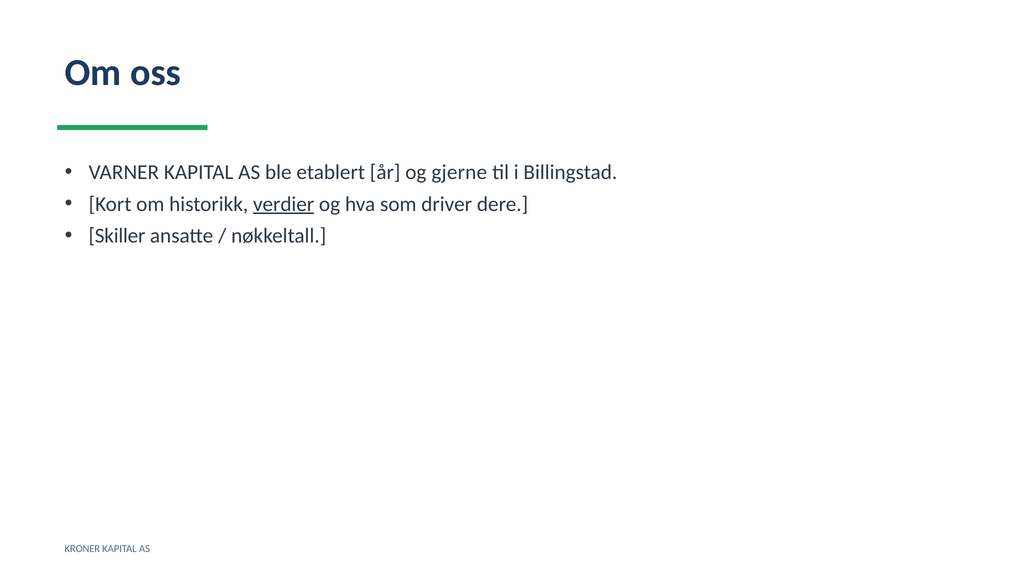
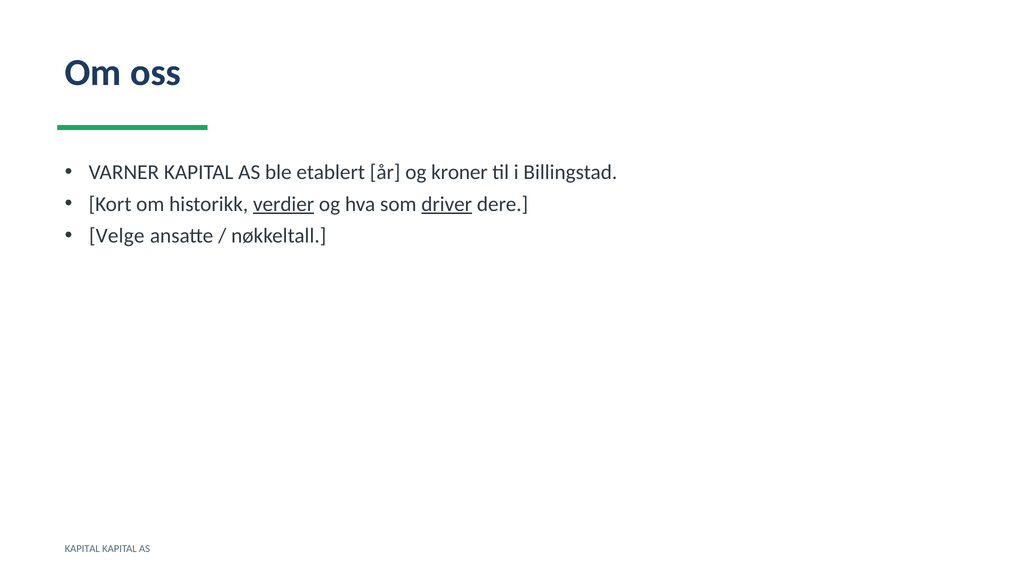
gjerne: gjerne -> kroner
driver underline: none -> present
Skiller: Skiller -> Velge
KRONER at (82, 549): KRONER -> KAPITAL
